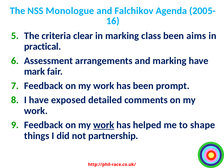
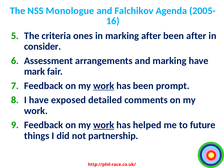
clear: clear -> ones
marking class: class -> after
been aims: aims -> after
practical: practical -> consider
work at (104, 86) underline: none -> present
shape: shape -> future
